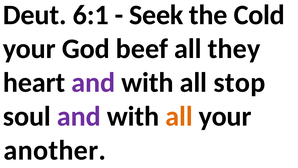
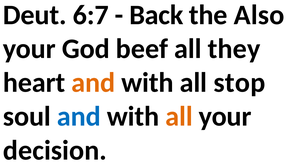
6:1: 6:1 -> 6:7
Seek: Seek -> Back
Cold: Cold -> Also
and at (93, 82) colour: purple -> orange
and at (79, 116) colour: purple -> blue
another: another -> decision
